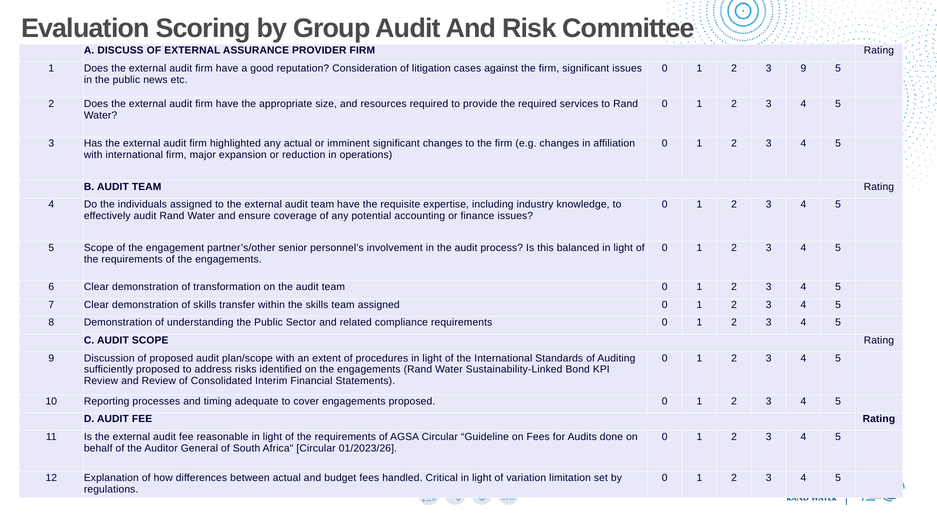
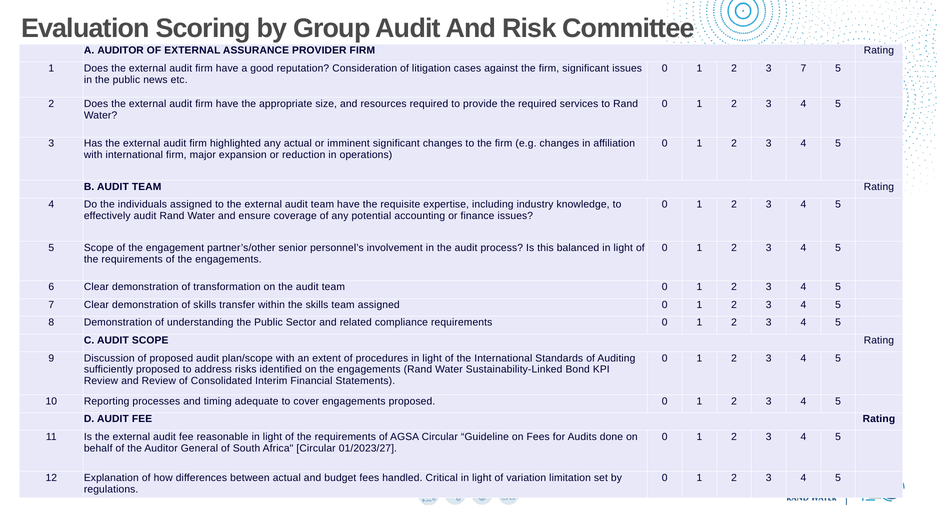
A DISCUSS: DISCUSS -> AUDITOR
3 9: 9 -> 7
01/2023/26: 01/2023/26 -> 01/2023/27
